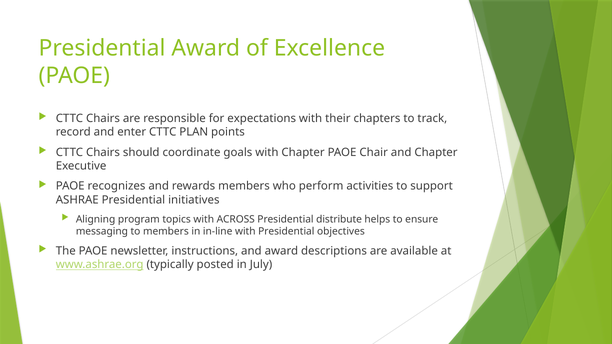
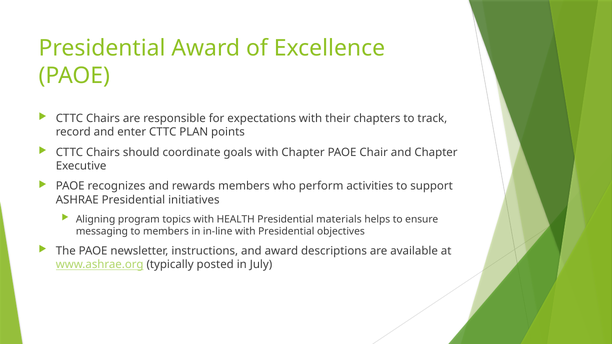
ACROSS: ACROSS -> HEALTH
distribute: distribute -> materials
